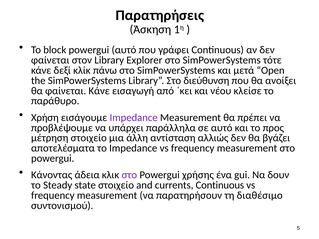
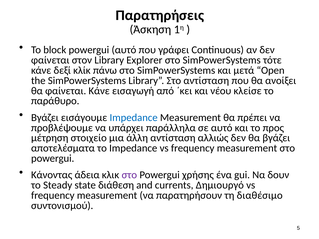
Στο διεύθυνση: διεύθυνση -> αντίσταση
Χρήση at (45, 118): Χρήση -> Βγάζει
Impedance at (134, 118) colour: purple -> blue
state στοιχείο: στοιχείο -> διάθεση
currents Continuous: Continuous -> Δημιουργό
